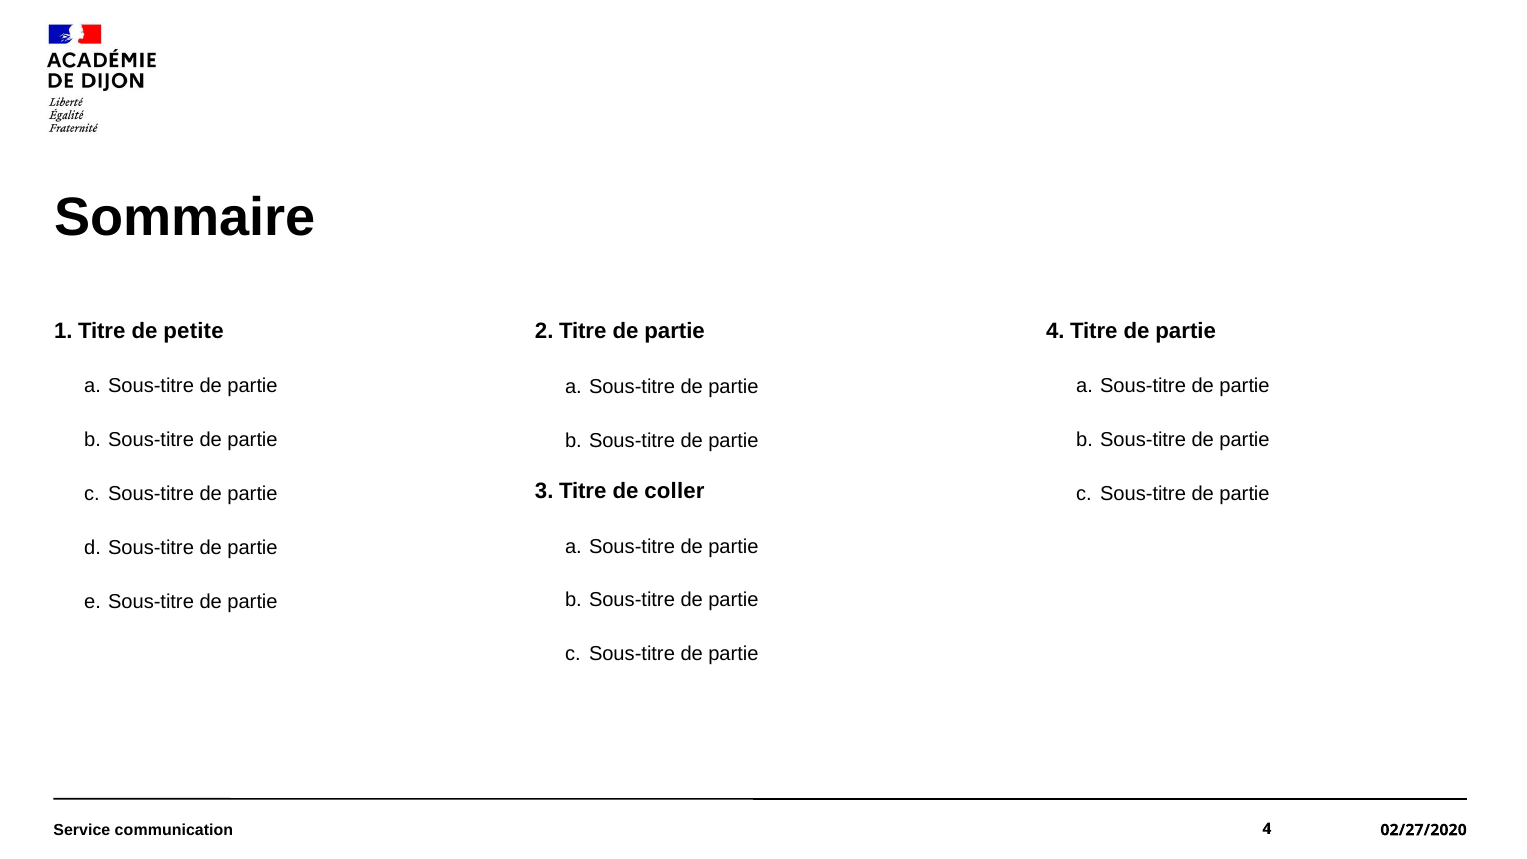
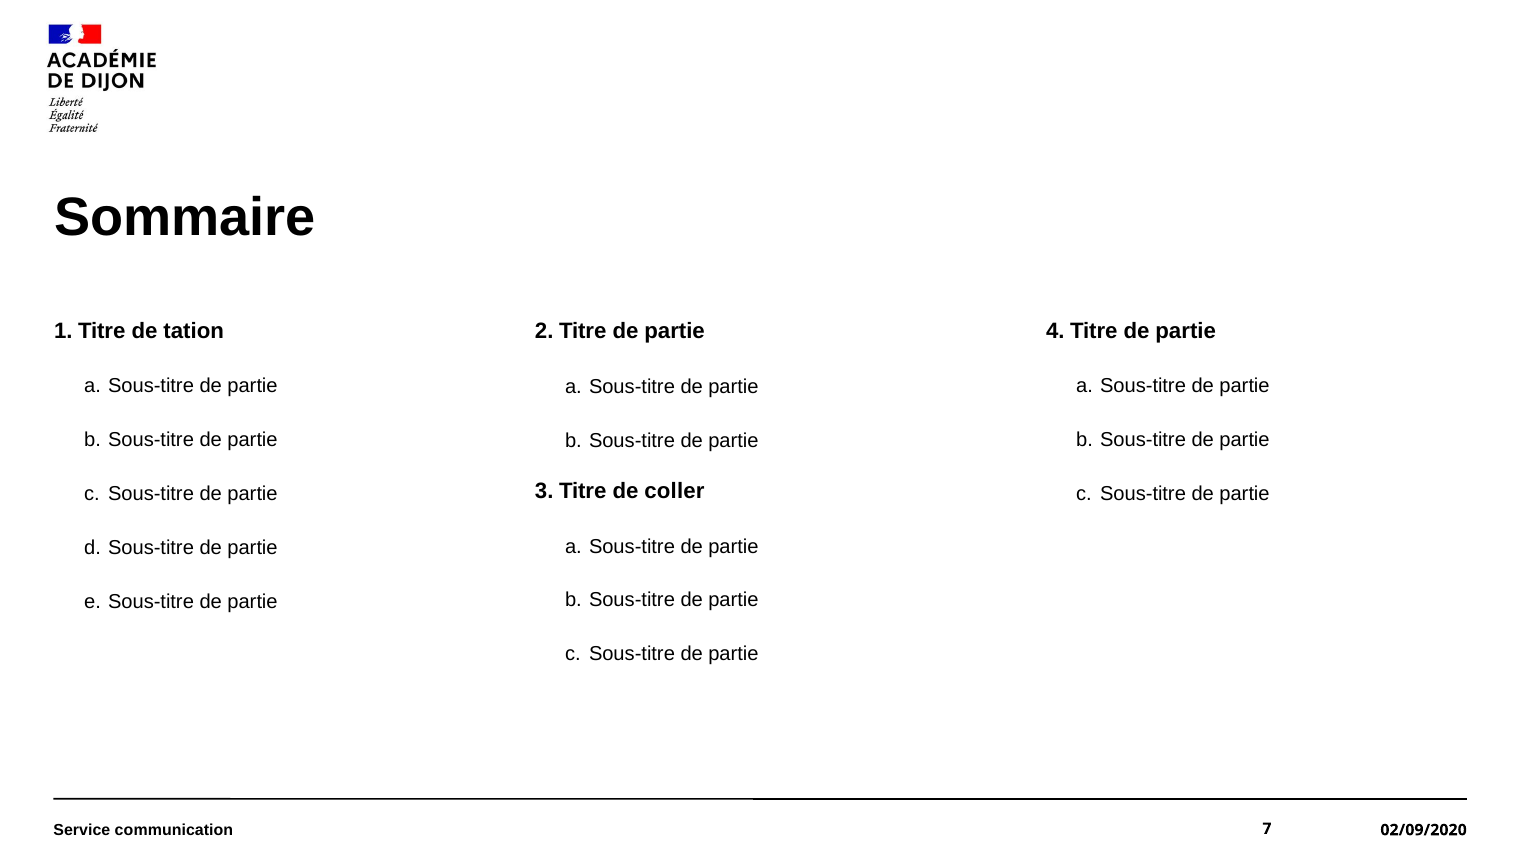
petite: petite -> tation
4: 4 -> 7
02/27/2020: 02/27/2020 -> 02/09/2020
